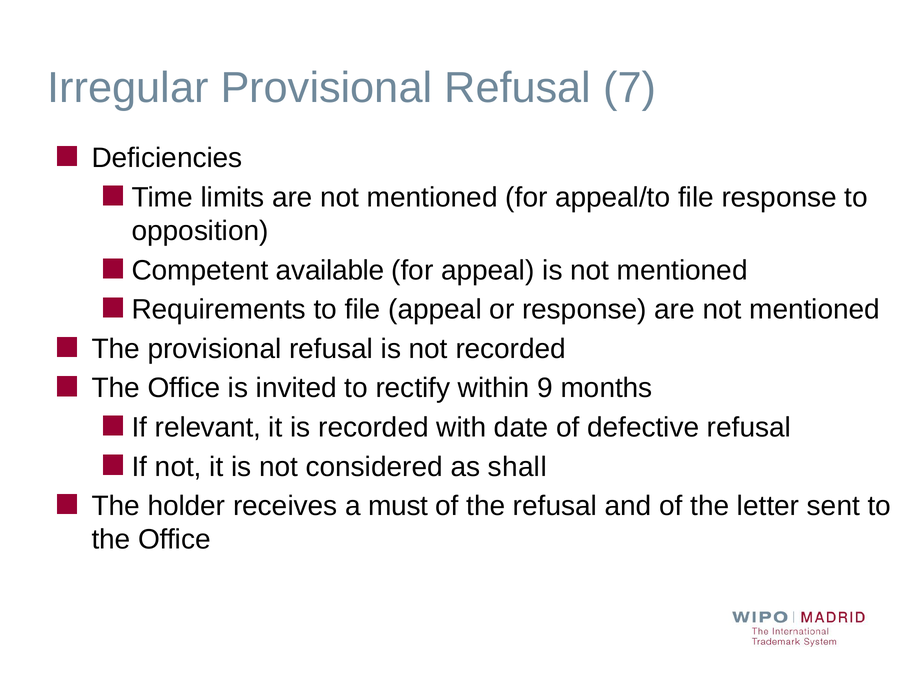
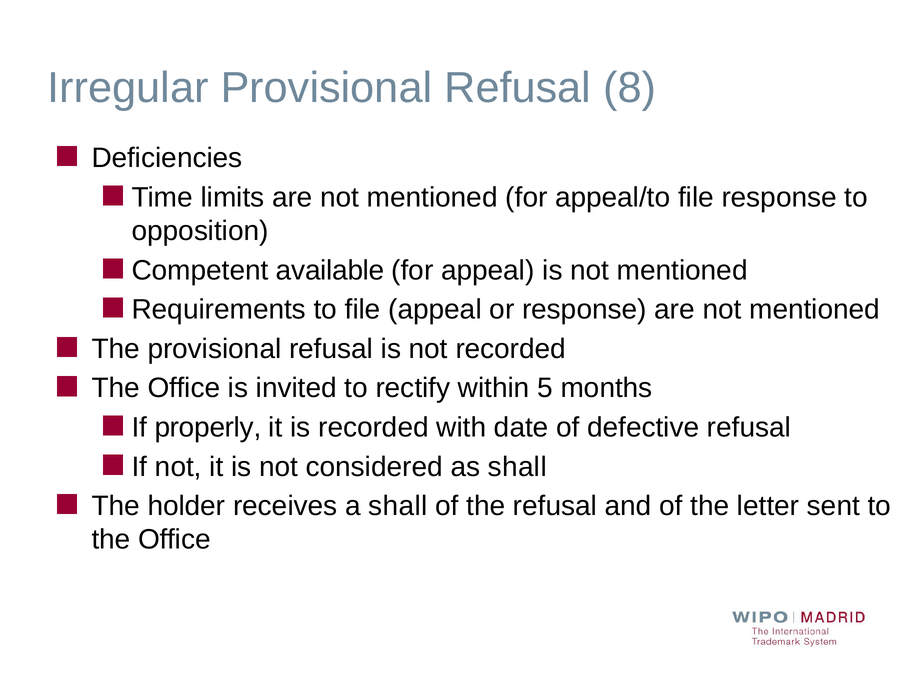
7: 7 -> 8
9: 9 -> 5
relevant: relevant -> properly
a must: must -> shall
